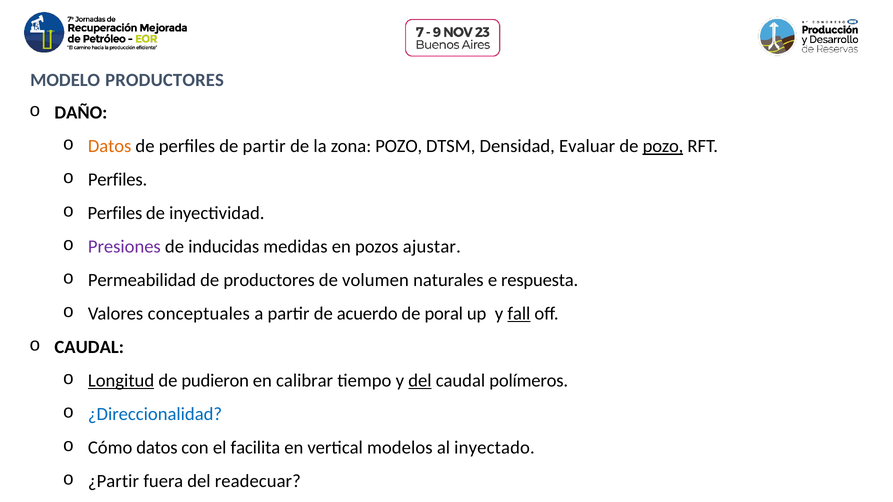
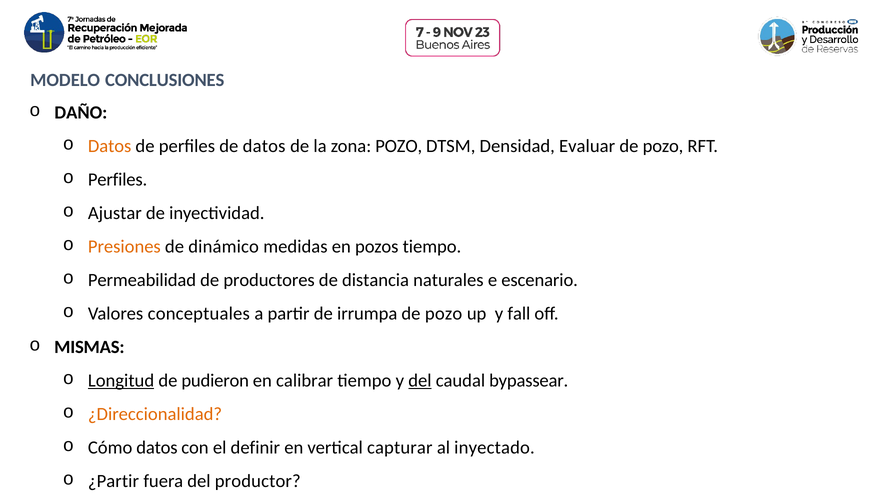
MODELO PRODUCTORES: PRODUCTORES -> CONCLUSIONES
de partir: partir -> datos
pozo at (663, 146) underline: present -> none
Perfiles at (115, 213): Perfiles -> Ajustar
Presiones colour: purple -> orange
inducidas: inducidas -> dinámico
pozos ajustar: ajustar -> tiempo
volumen: volumen -> distancia
respuesta: respuesta -> escenario
acuerdo: acuerdo -> irrumpa
poral at (444, 314): poral -> pozo
fall underline: present -> none
CAUDAL at (89, 347): CAUDAL -> MISMAS
polímeros: polímeros -> bypassear
¿Direccionalidad colour: blue -> orange
facilita: facilita -> definir
modelos: modelos -> capturar
readecuar: readecuar -> productor
